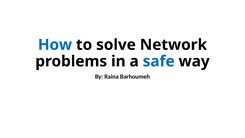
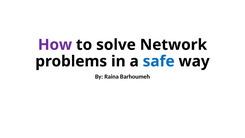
How colour: blue -> purple
